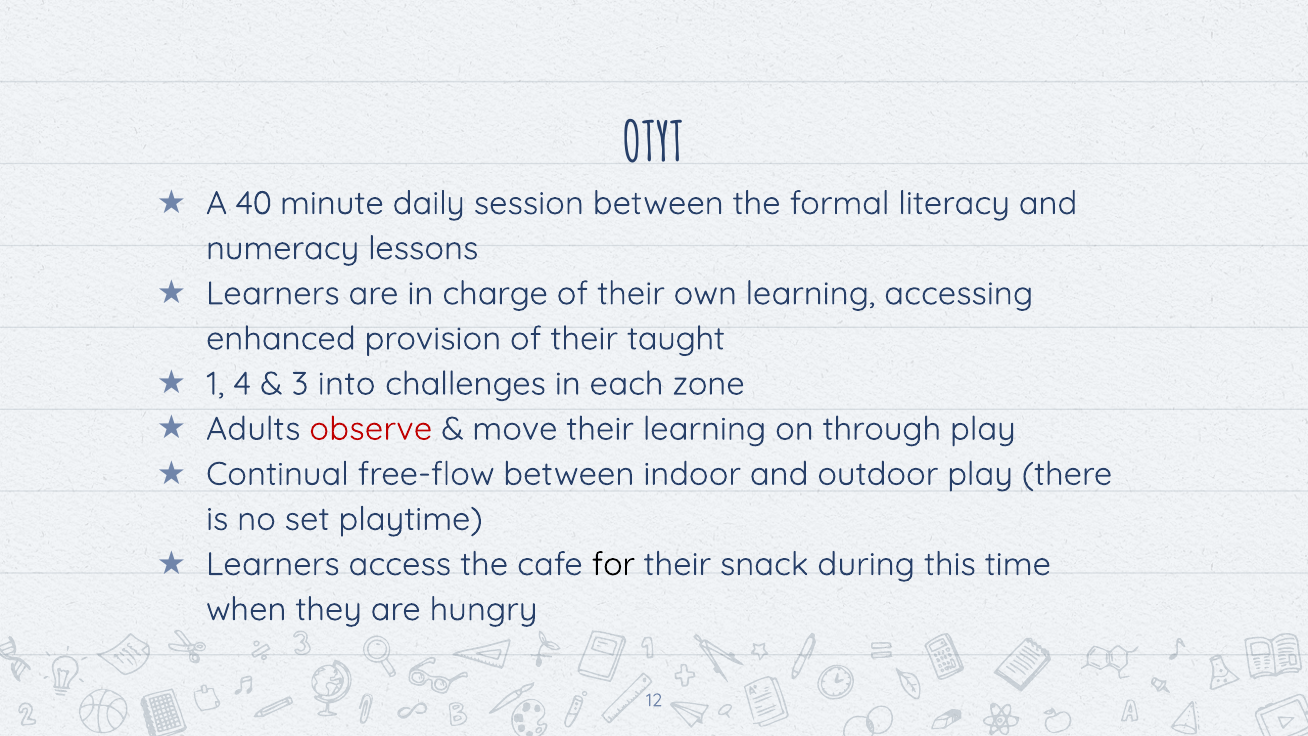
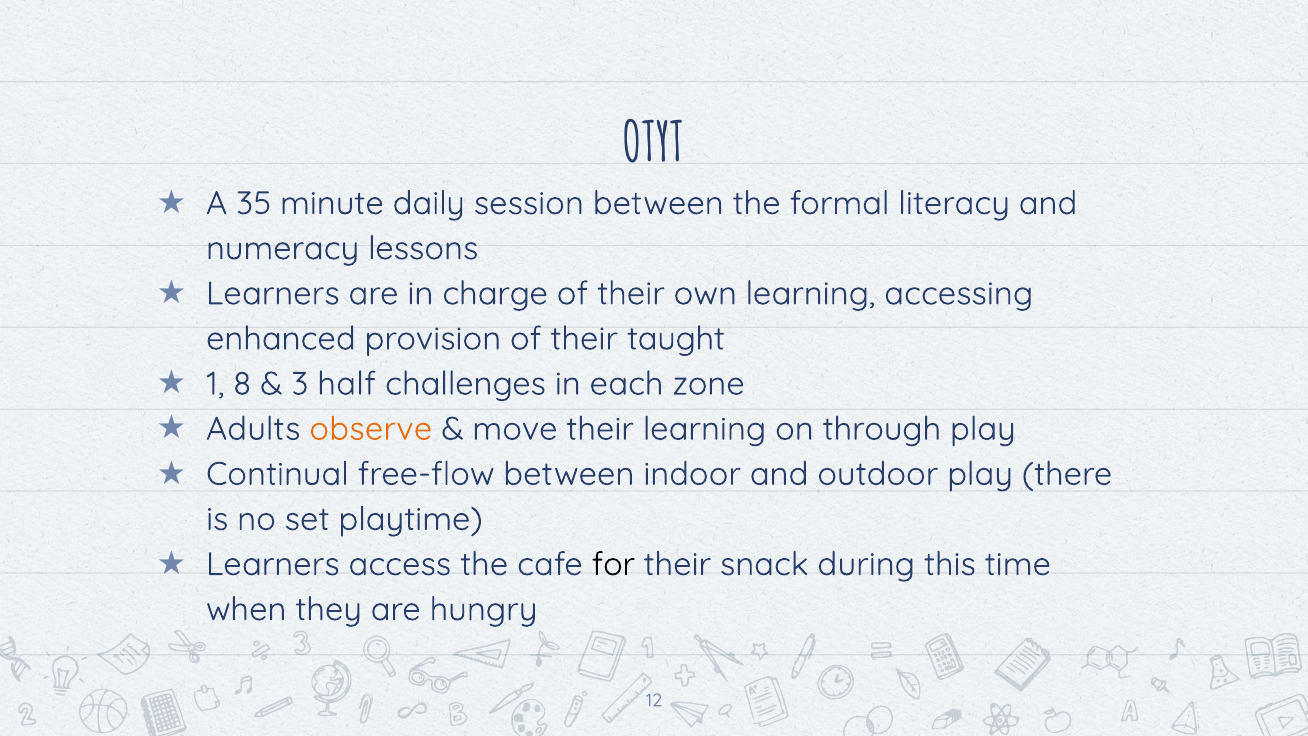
40: 40 -> 35
4: 4 -> 8
into: into -> half
observe colour: red -> orange
